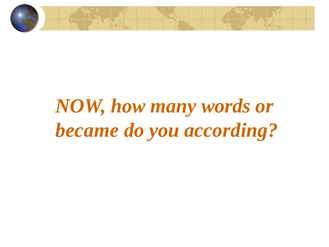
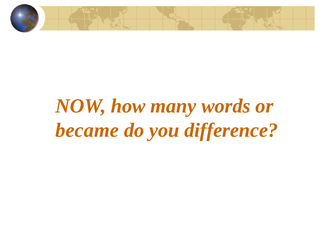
according: according -> difference
